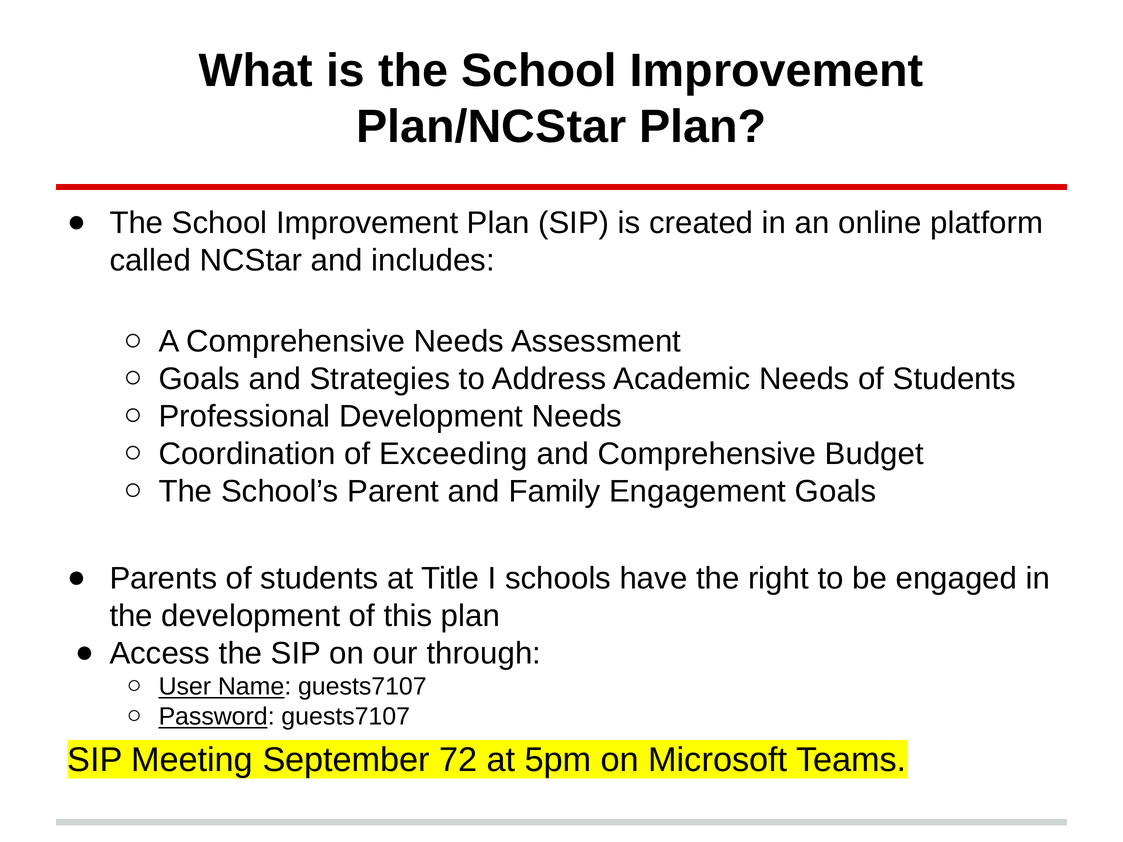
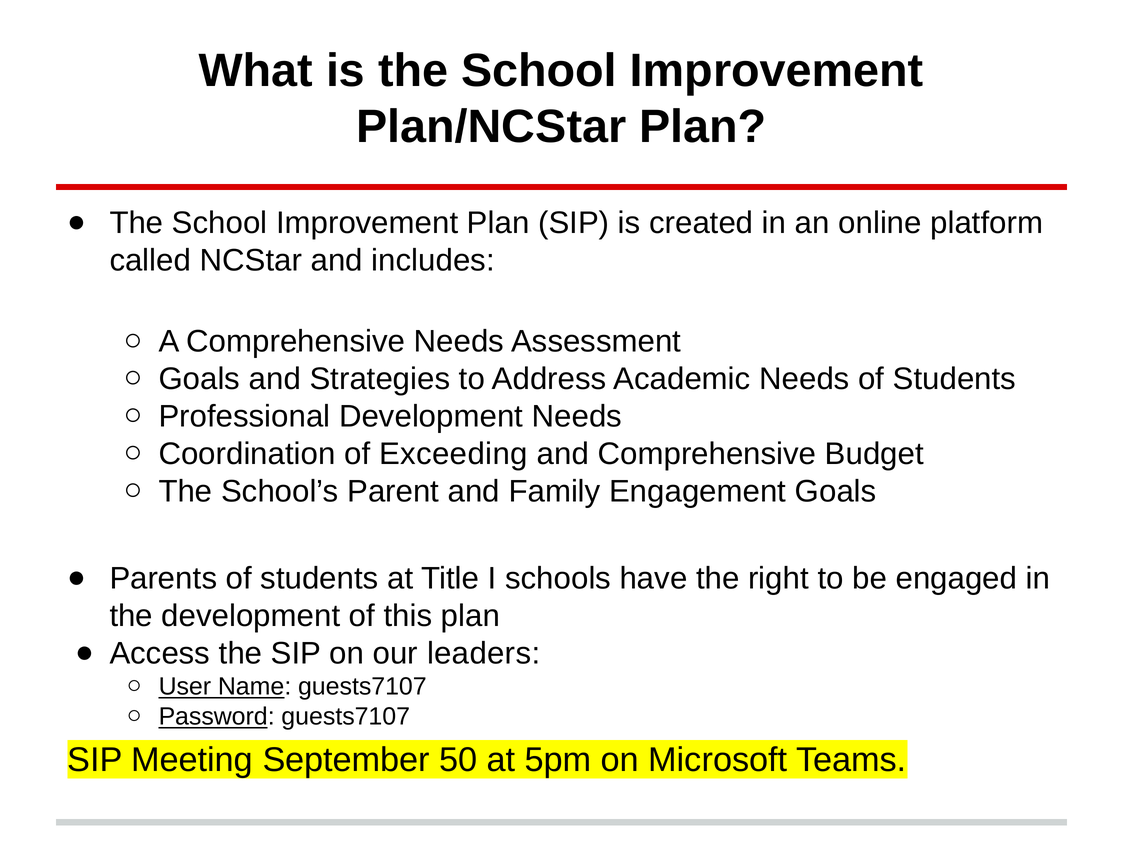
through: through -> leaders
72: 72 -> 50
